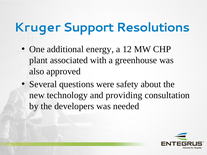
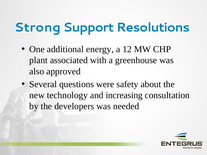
Kruger: Kruger -> Strong
providing: providing -> increasing
